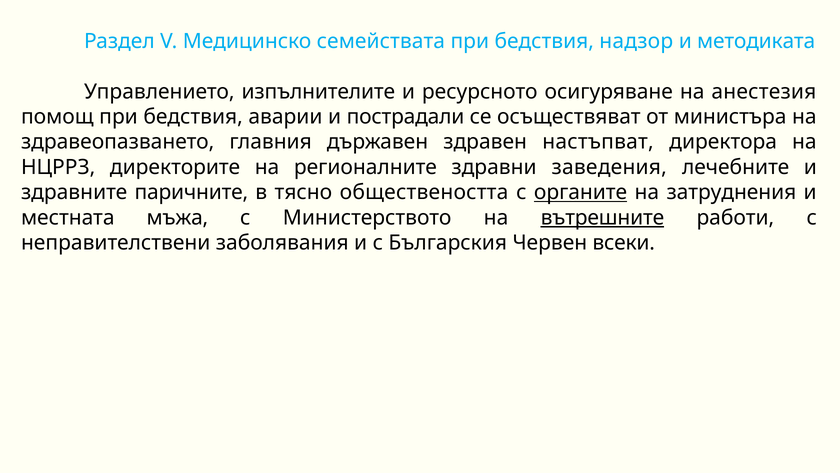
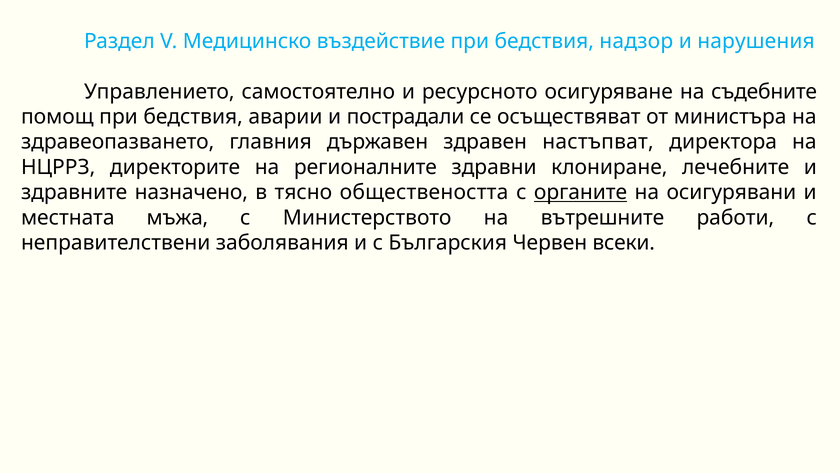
семействата: семействата -> въздействие
методиката: методиката -> нарушения
изпълнителите: изпълнителите -> самостоятелно
анестезия: анестезия -> съдебните
заведения: заведения -> клониране
паричните: паричните -> назначено
затруднения: затруднения -> осигурявани
вътрешните underline: present -> none
